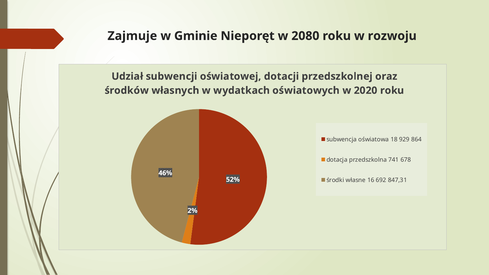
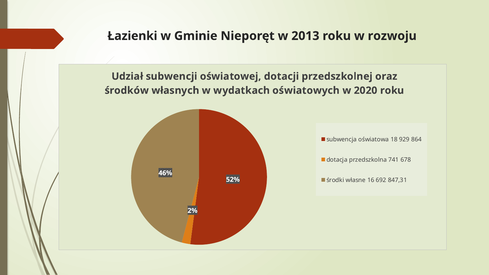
Zajmuje: Zajmuje -> Łazienki
2080: 2080 -> 2013
